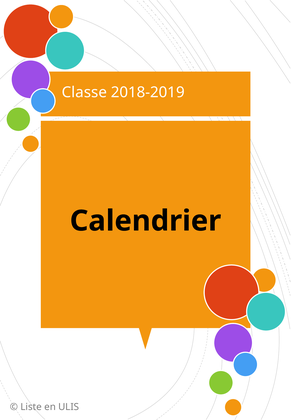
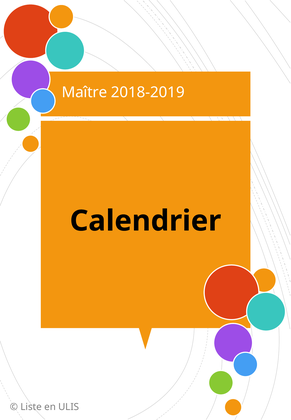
Classe: Classe -> Maître
